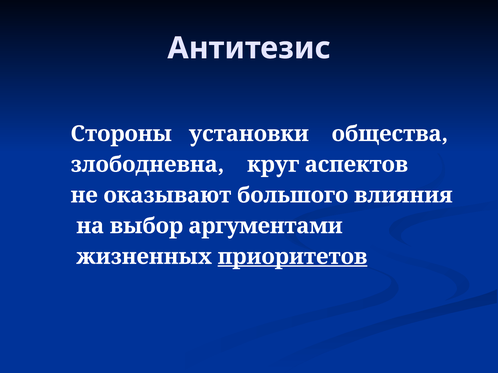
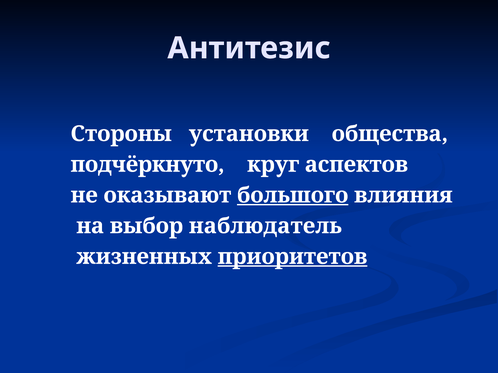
злободневна: злободневна -> подчёркнуто
большого underline: none -> present
аргументами: аргументами -> наблюдатель
